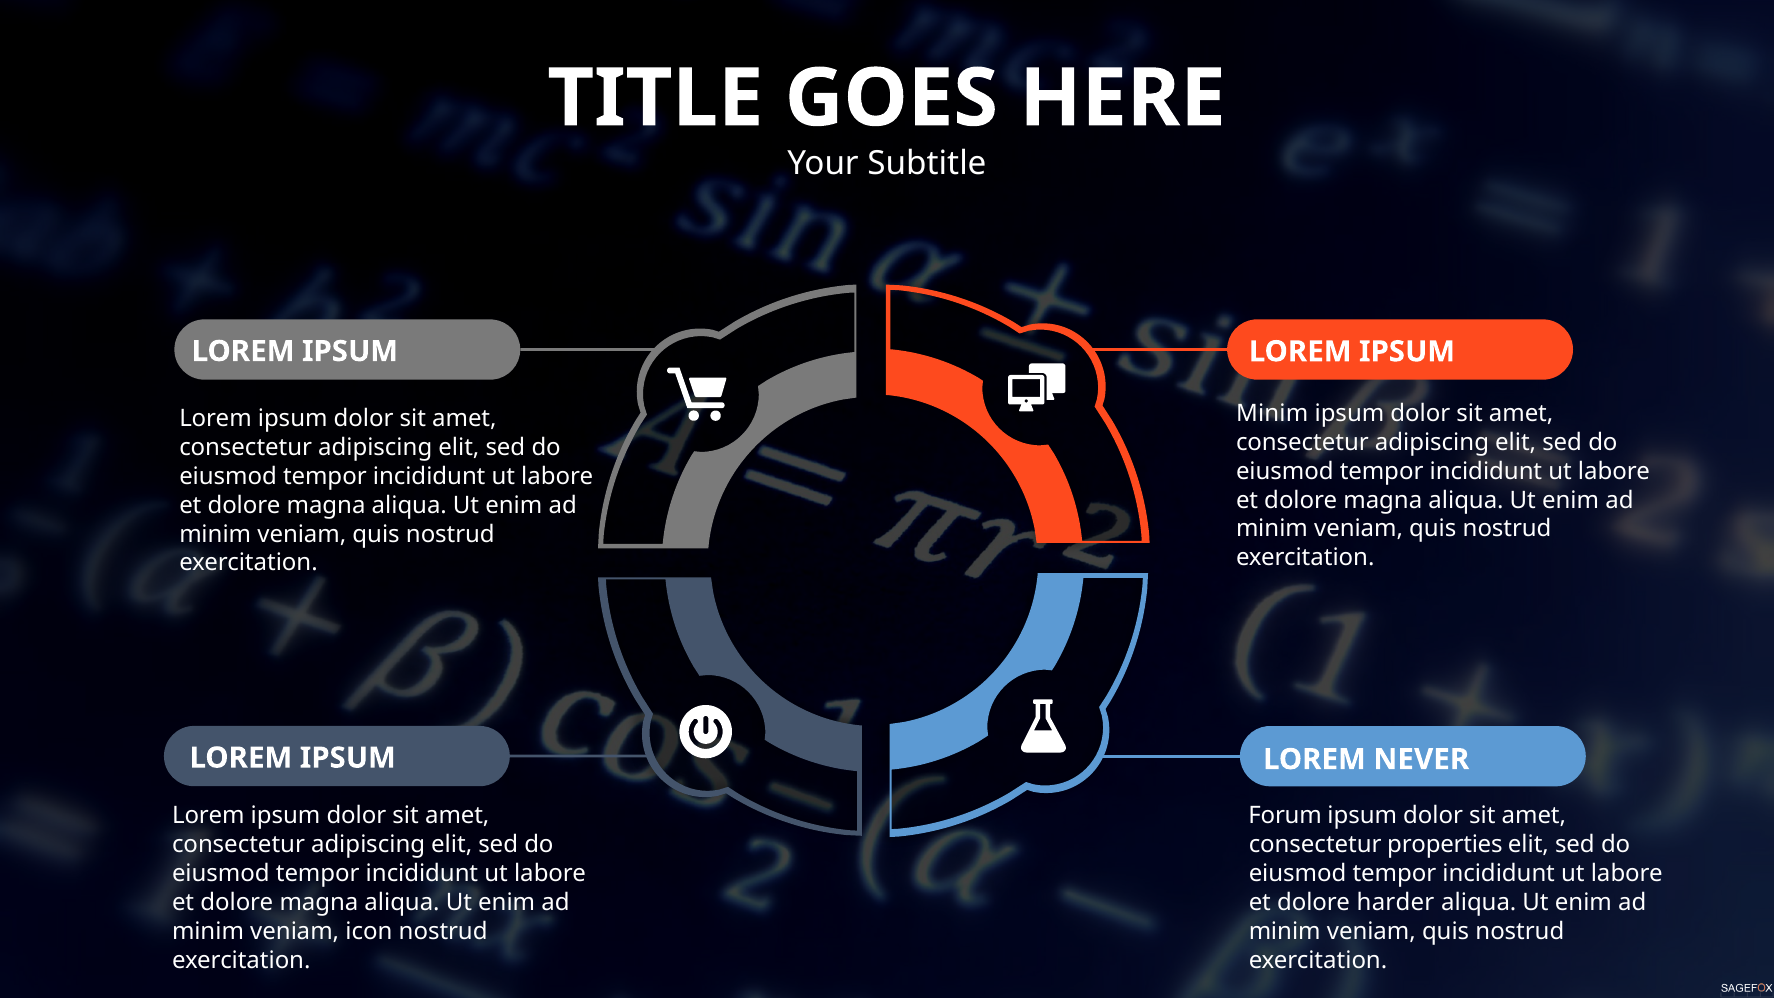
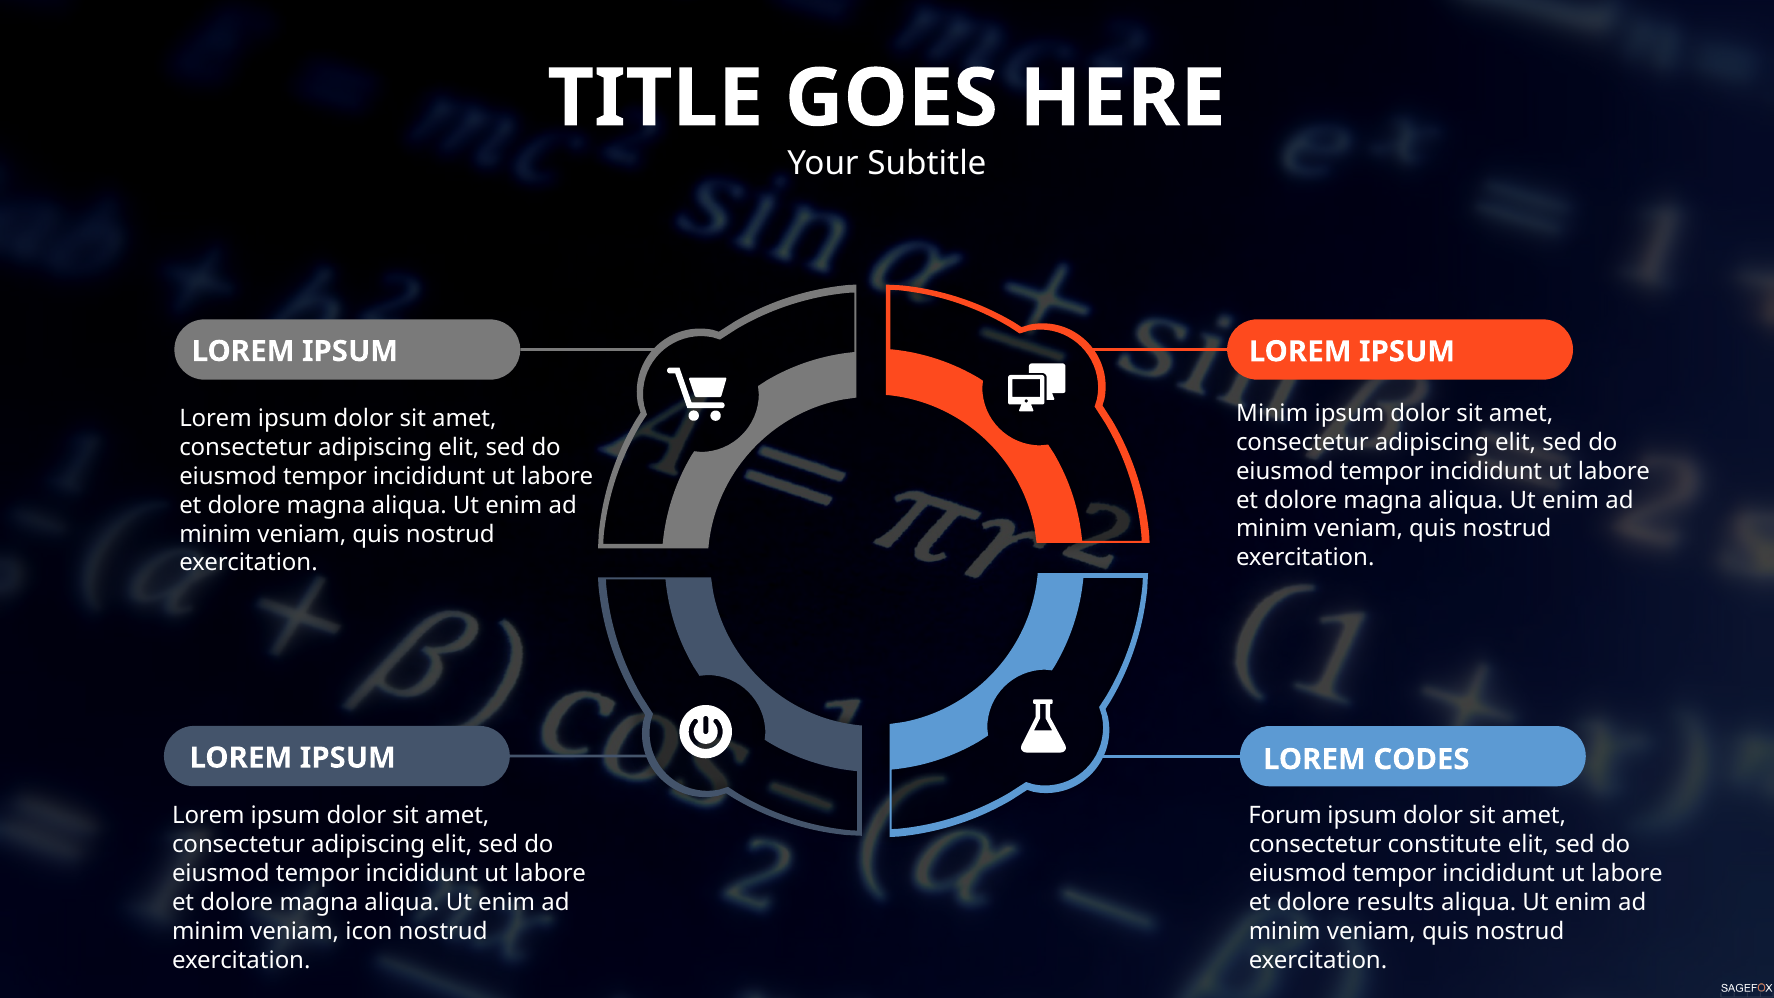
NEVER: NEVER -> CODES
properties: properties -> constitute
harder: harder -> results
